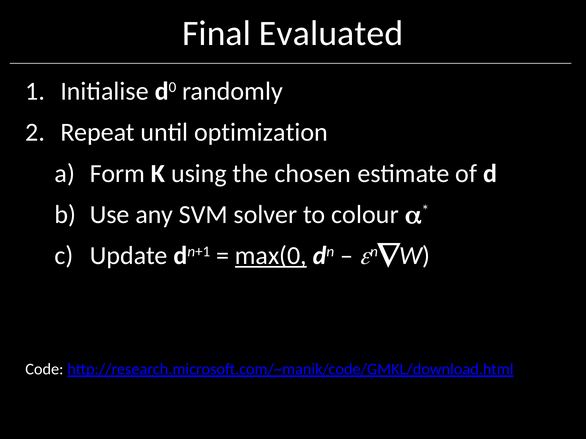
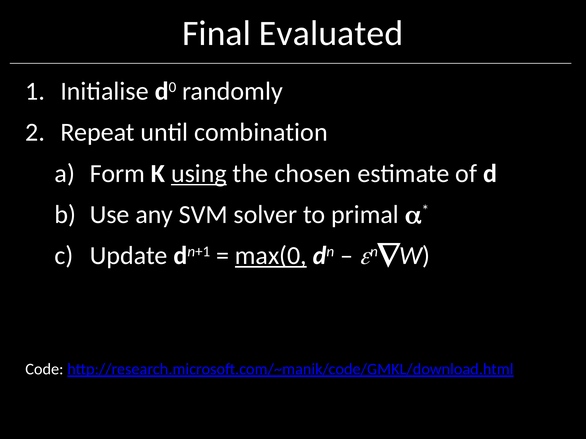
optimization: optimization -> combination
using underline: none -> present
colour: colour -> primal
